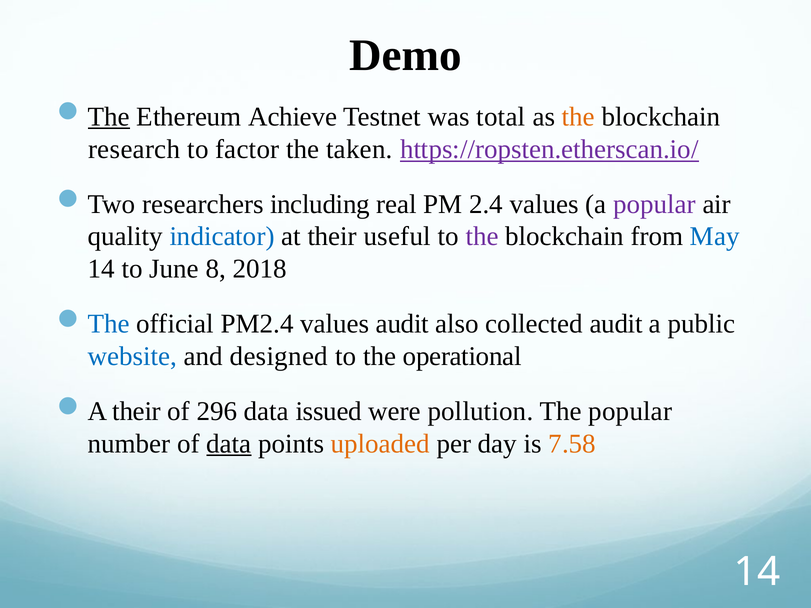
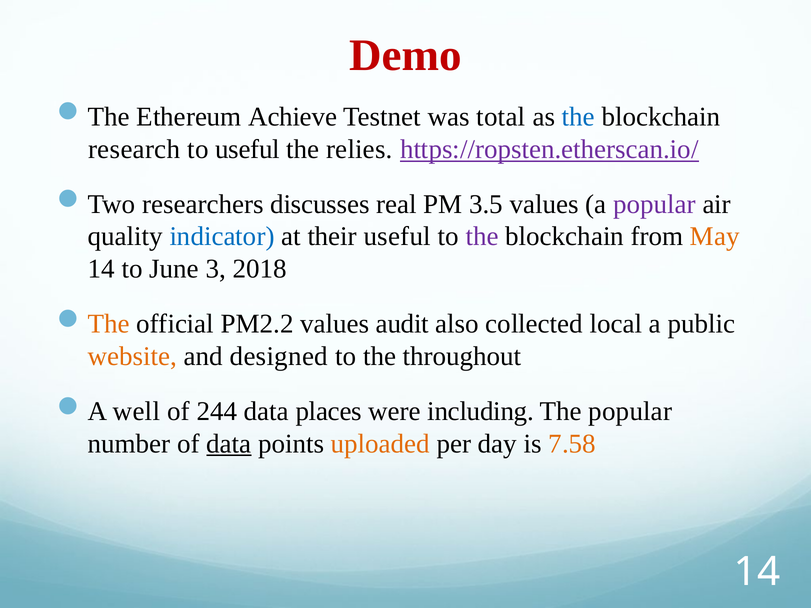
Demo colour: black -> red
The at (109, 117) underline: present -> none
the at (578, 117) colour: orange -> blue
to factor: factor -> useful
taken: taken -> relies
including: including -> discusses
2.4: 2.4 -> 3.5
May colour: blue -> orange
8: 8 -> 3
The at (109, 324) colour: blue -> orange
PM2.4: PM2.4 -> PM2.2
collected audit: audit -> local
website colour: blue -> orange
operational: operational -> throughout
A their: their -> well
296: 296 -> 244
issued: issued -> places
pollution: pollution -> including
